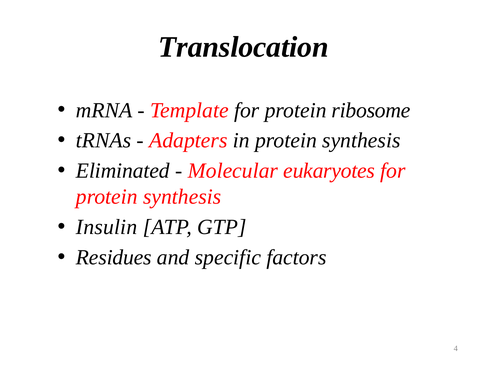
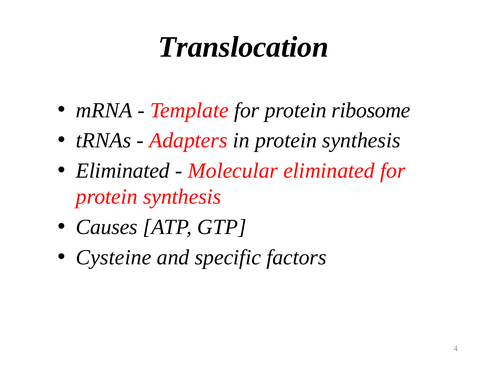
Molecular eukaryotes: eukaryotes -> eliminated
Insulin: Insulin -> Causes
Residues: Residues -> Cysteine
